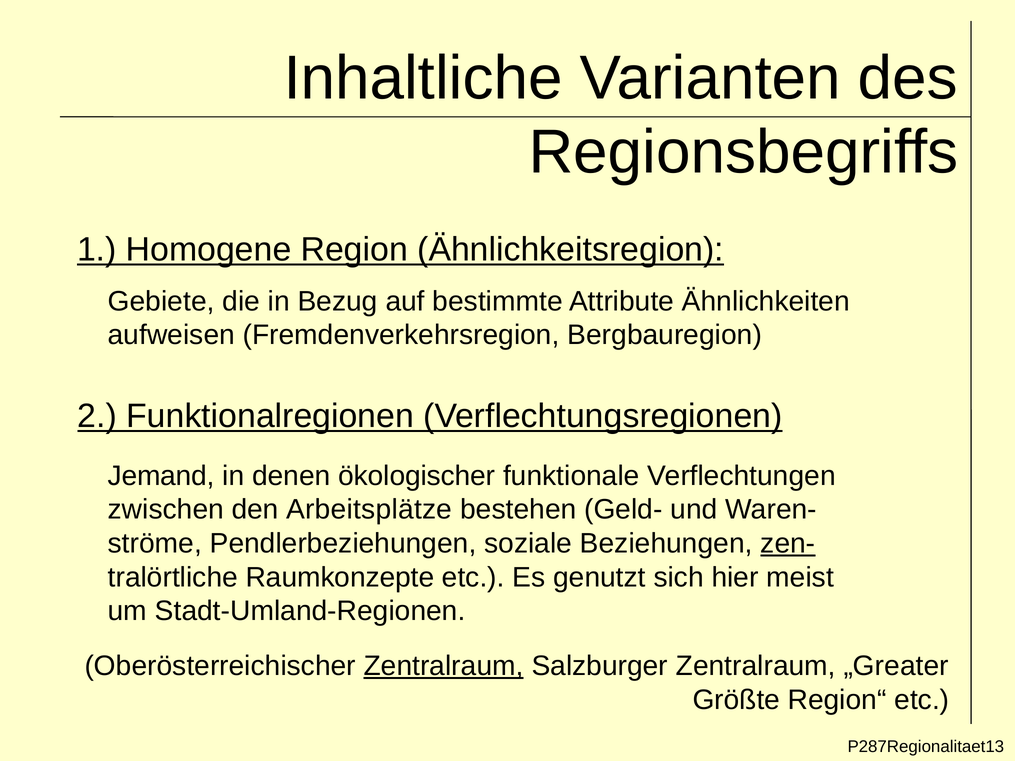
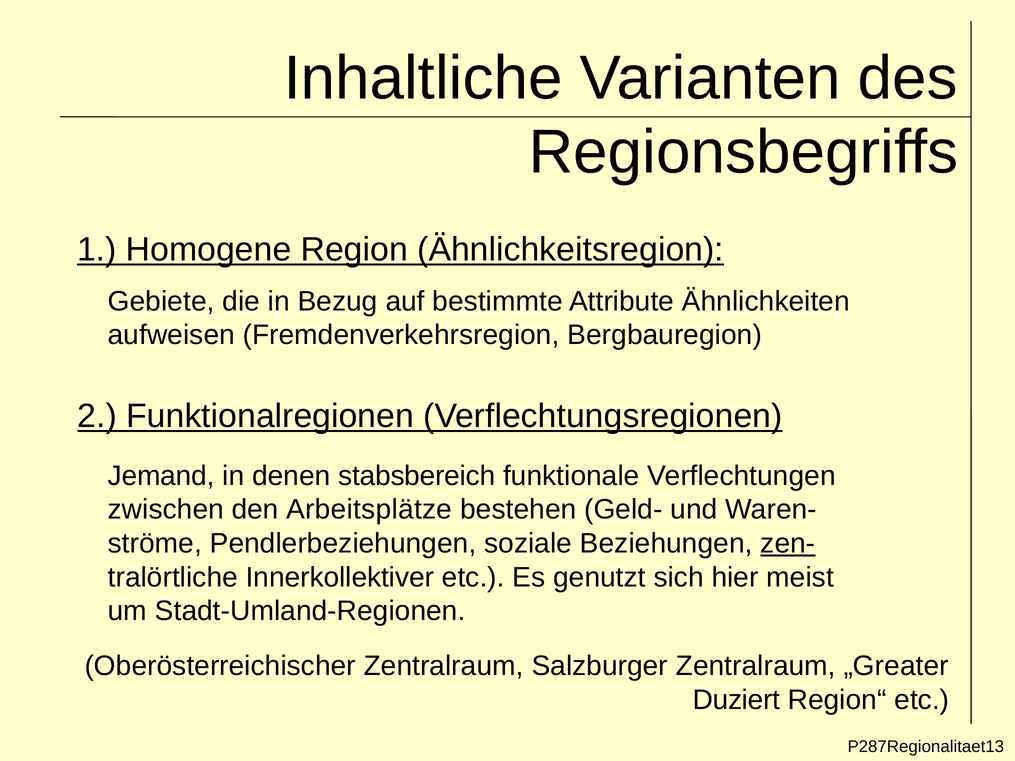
ökologischer: ökologischer -> stabsbereich
Raumkonzepte: Raumkonzepte -> Innerkollektiver
Zentralraum at (444, 666) underline: present -> none
Größte: Größte -> Duziert
